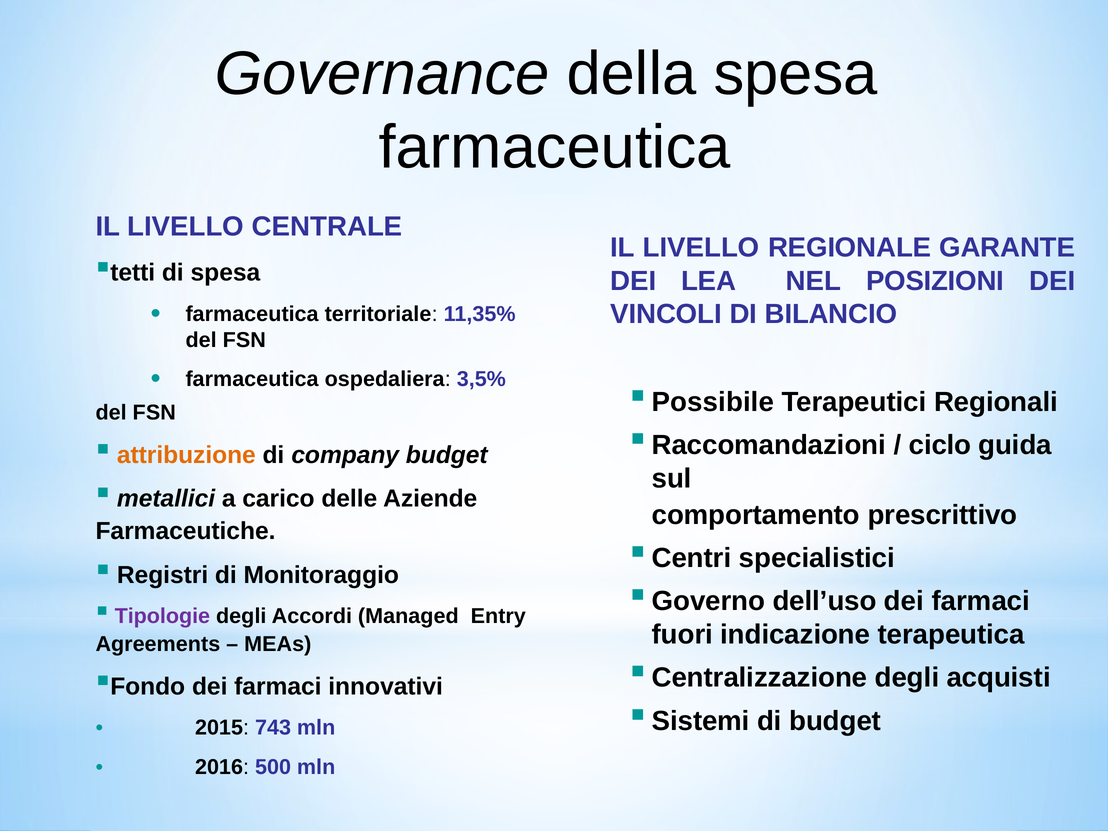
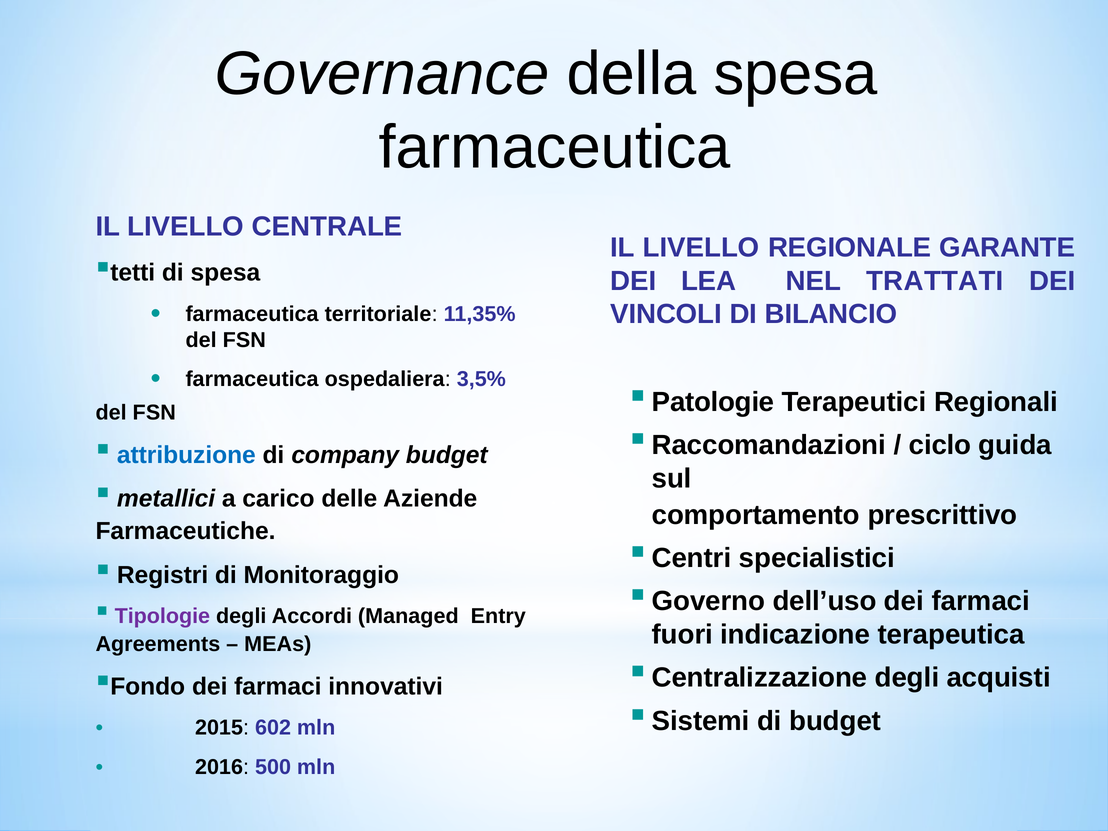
POSIZIONI: POSIZIONI -> TRATTATI
Possibile: Possibile -> Patologie
attribuzione colour: orange -> blue
743: 743 -> 602
